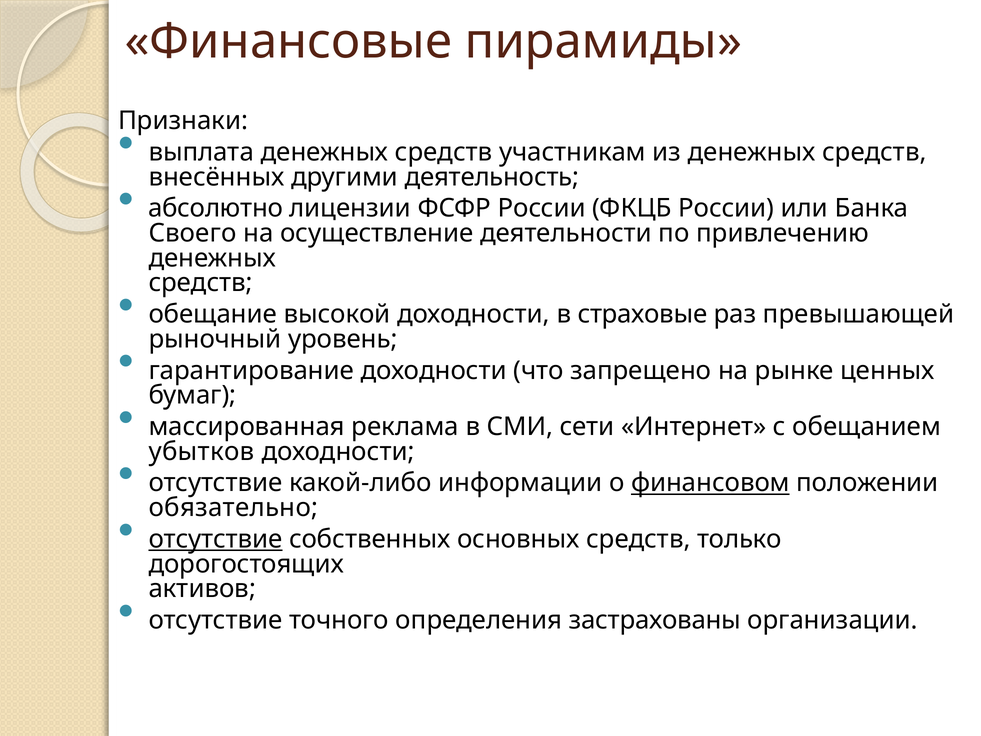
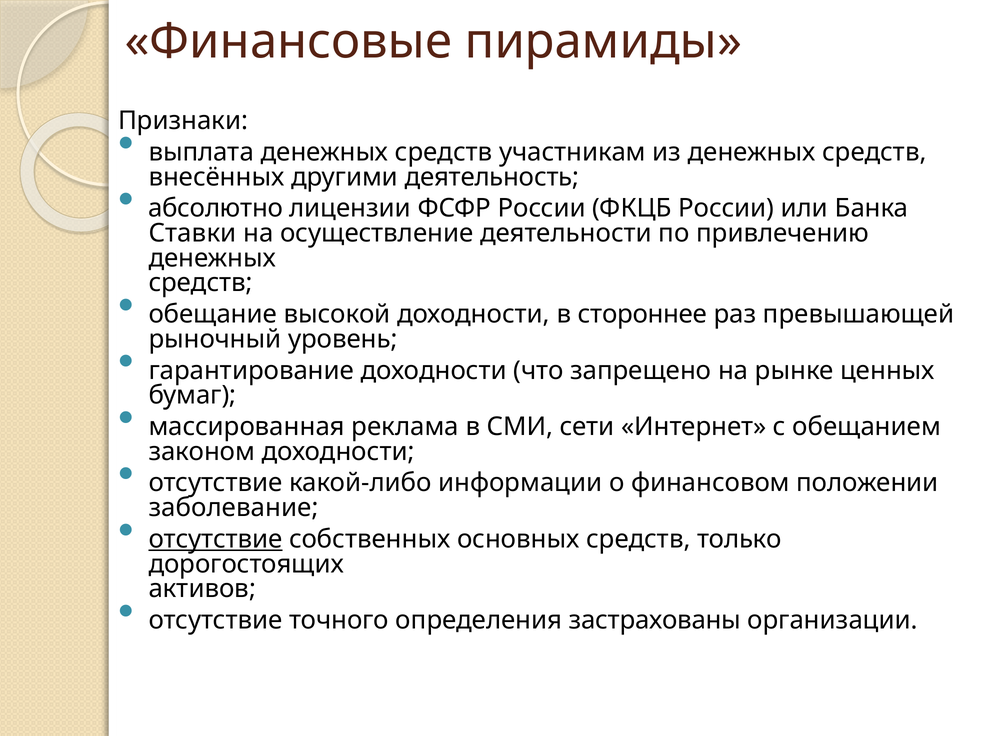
Своего: Своего -> Ставки
страховые: страховые -> стороннее
убытков: убытков -> законом
финансовом underline: present -> none
обязательно: обязательно -> заболевание
